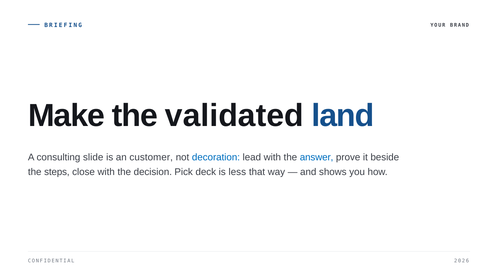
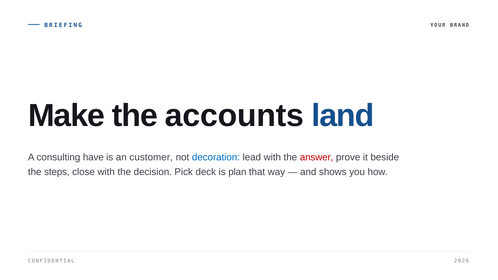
validated: validated -> accounts
slide: slide -> have
answer colour: blue -> red
less: less -> plan
